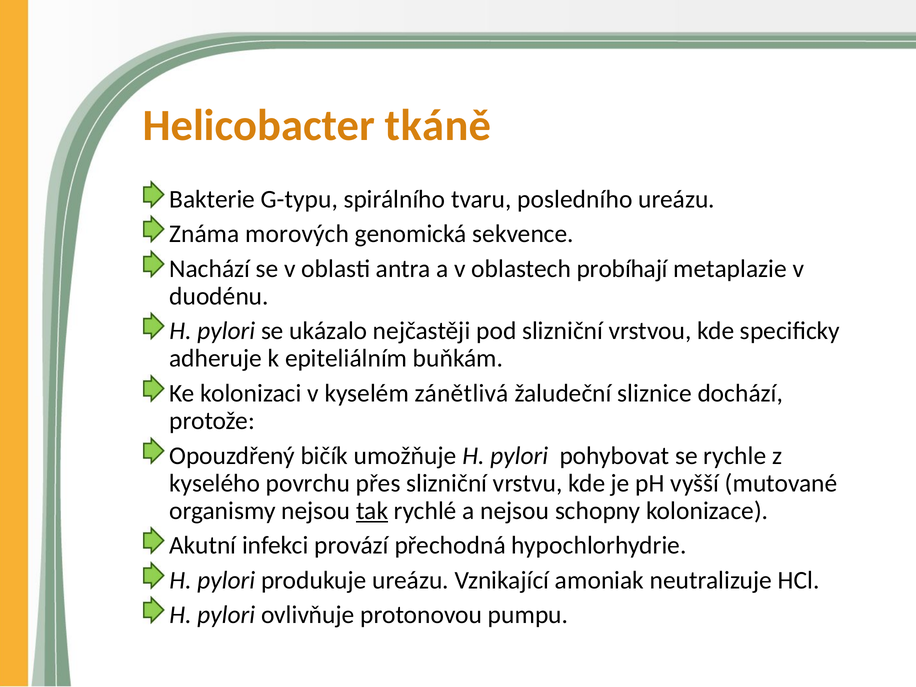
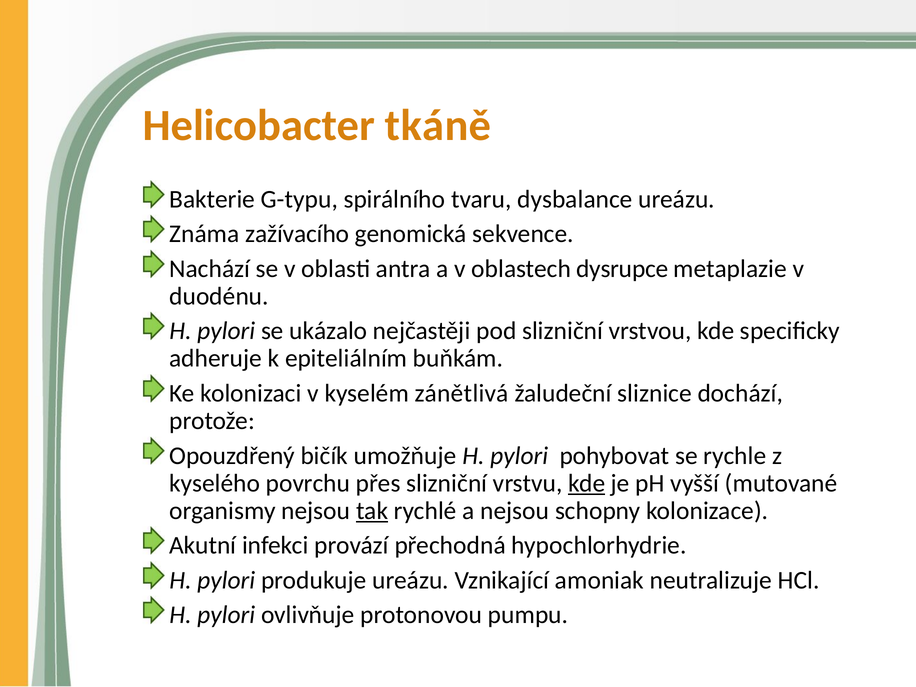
posledního: posledního -> dysbalance
morových: morových -> zažívacího
probíhají: probíhají -> dysrupce
kde at (587, 483) underline: none -> present
